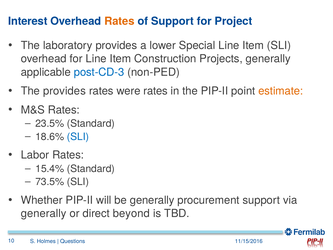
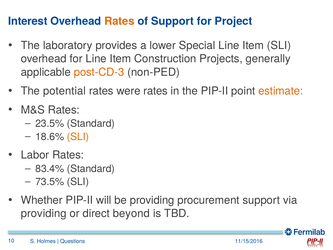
post-CD-3 colour: blue -> orange
The provides: provides -> potential
SLI at (78, 137) colour: blue -> orange
15.4%: 15.4% -> 83.4%
be generally: generally -> providing
generally at (44, 213): generally -> providing
